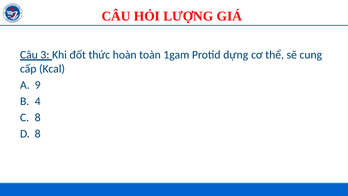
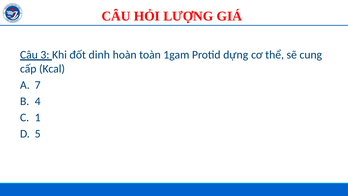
thức: thức -> dinh
9: 9 -> 7
8 at (38, 117): 8 -> 1
8 at (38, 134): 8 -> 5
